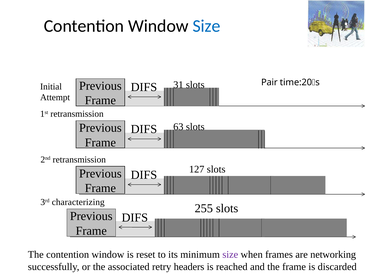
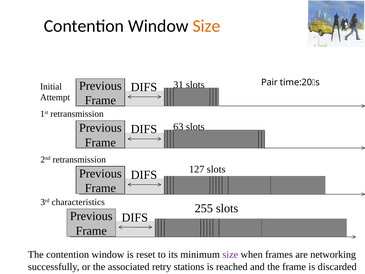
Size at (206, 26) colour: blue -> orange
characterizing: characterizing -> characteristics
headers: headers -> stations
